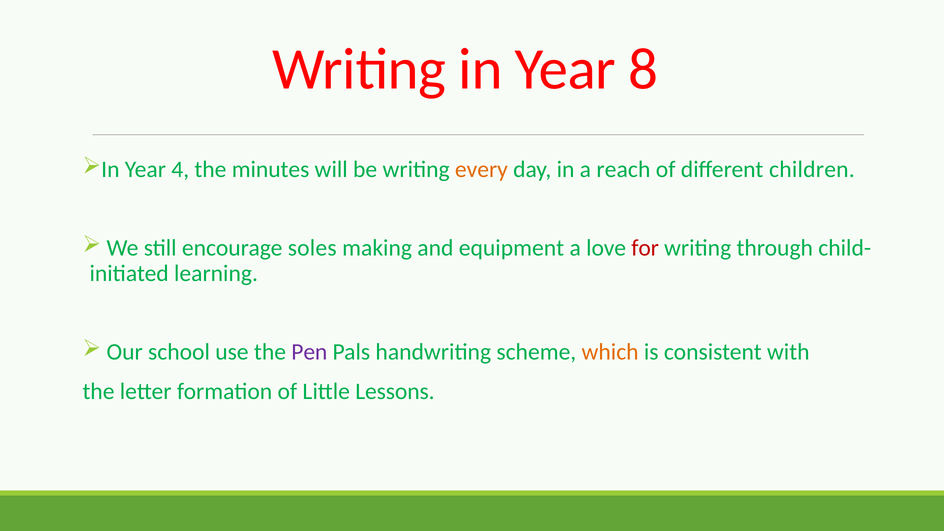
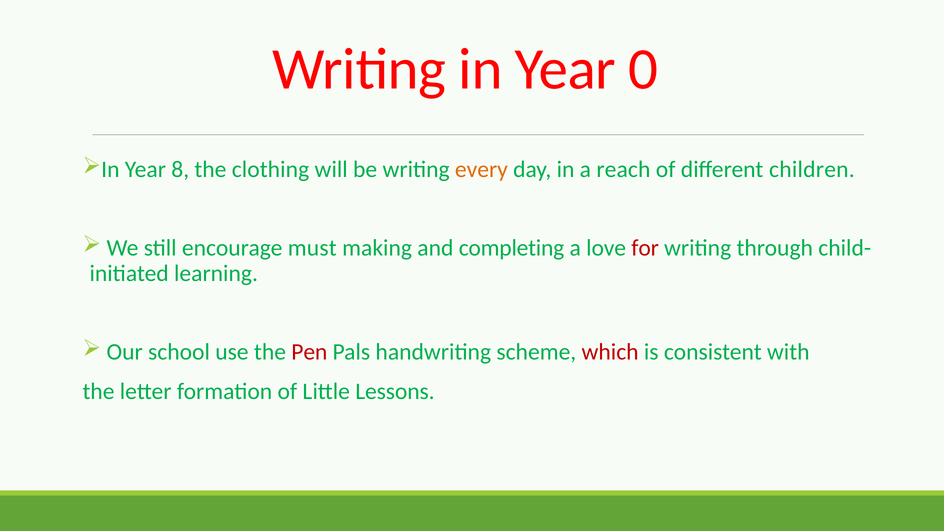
8: 8 -> 0
4: 4 -> 8
minutes: minutes -> clothing
soles: soles -> must
equipment: equipment -> completing
Pen colour: purple -> red
which colour: orange -> red
